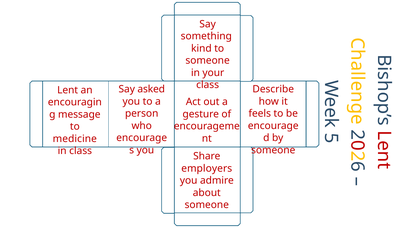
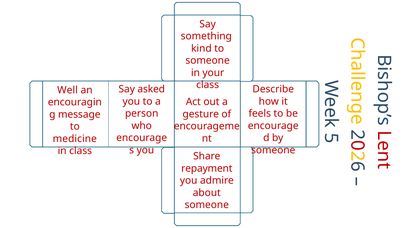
Lent: Lent -> Well
employers: employers -> repayment
